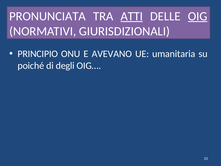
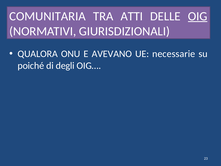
PRONUNCIATA: PRONUNCIATA -> COMUNITARIA
ATTI underline: present -> none
PRINCIPIO: PRINCIPIO -> QUALORA
umanitaria: umanitaria -> necessarie
